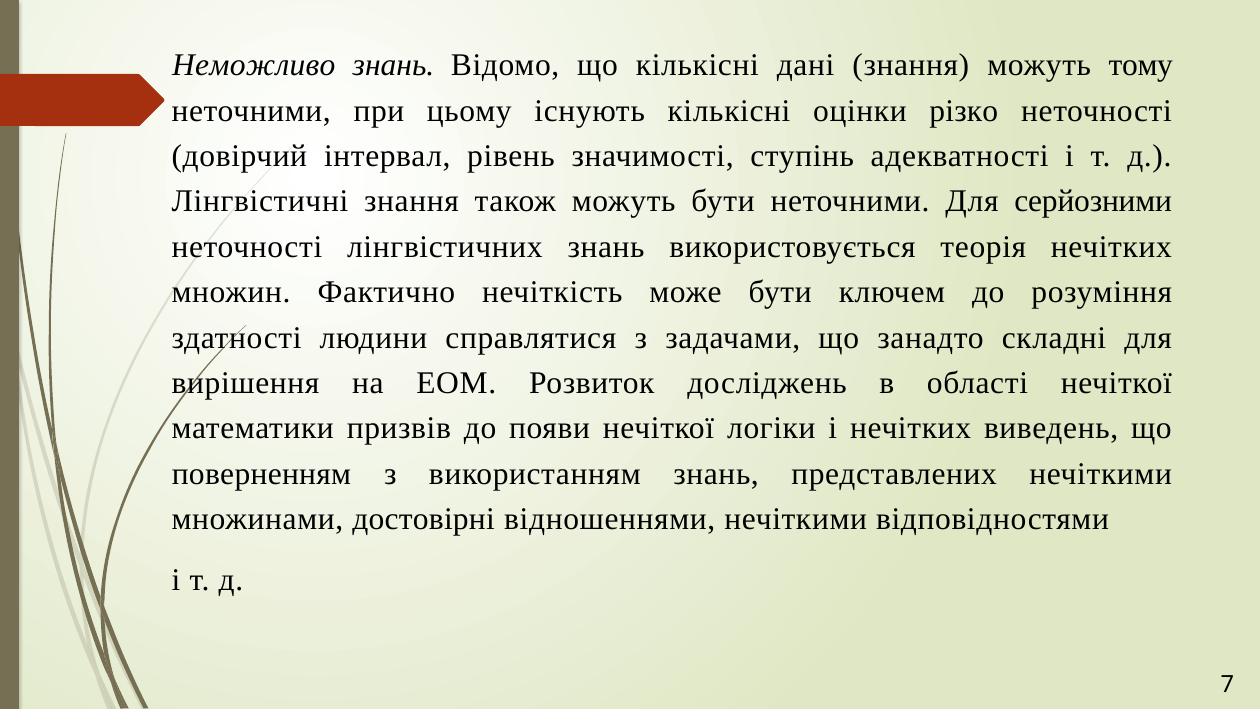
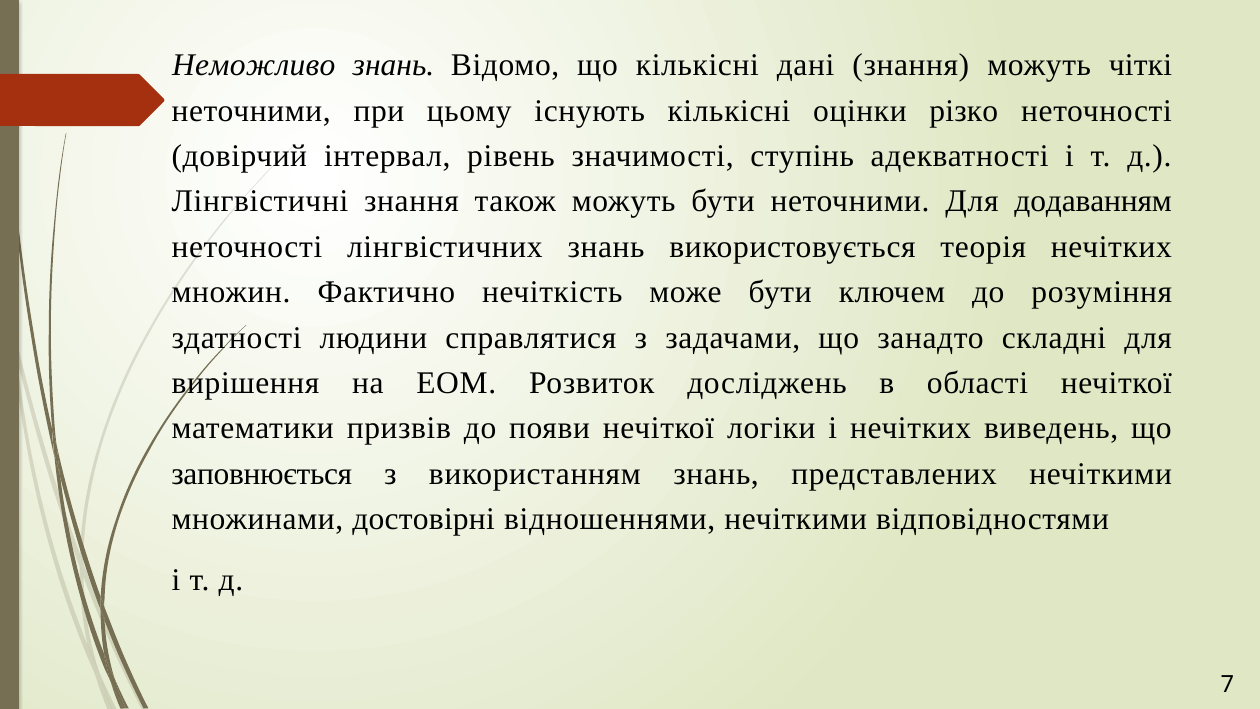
тому: тому -> чіткі
серйозними: серйозними -> додаванням
поверненням: поверненням -> заповнюється
